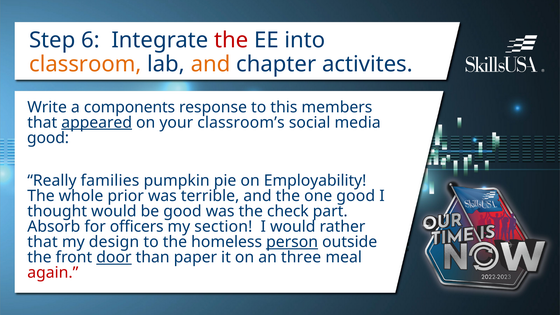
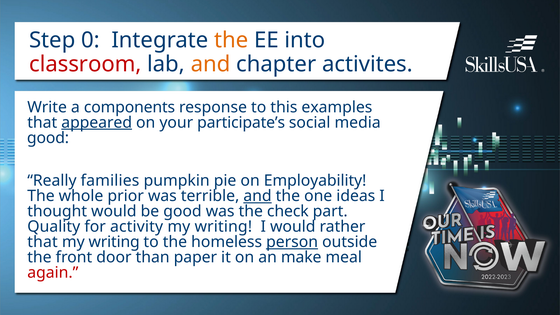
6: 6 -> 0
the at (231, 40) colour: red -> orange
classroom colour: orange -> red
members: members -> examples
classroom’s: classroom’s -> participate’s
and at (258, 196) underline: none -> present
one good: good -> ideas
Absorb: Absorb -> Quality
officers: officers -> activity
section at (223, 227): section -> writing
design at (114, 242): design -> writing
door underline: present -> none
three: three -> make
